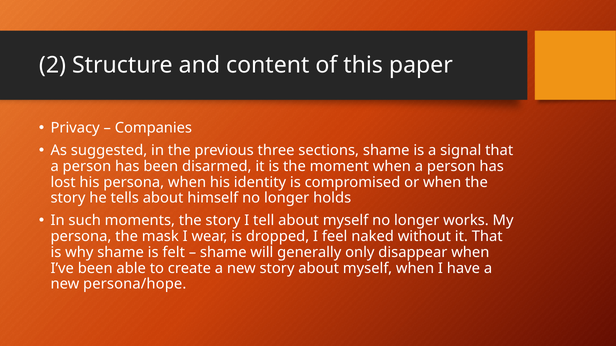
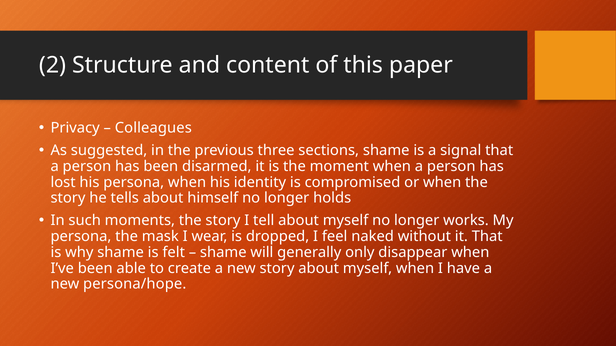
Companies: Companies -> Colleagues
